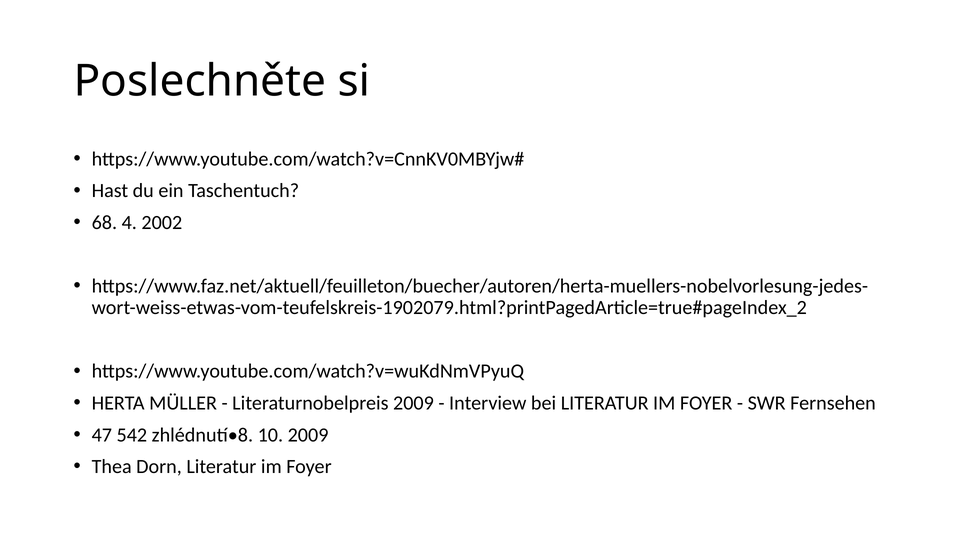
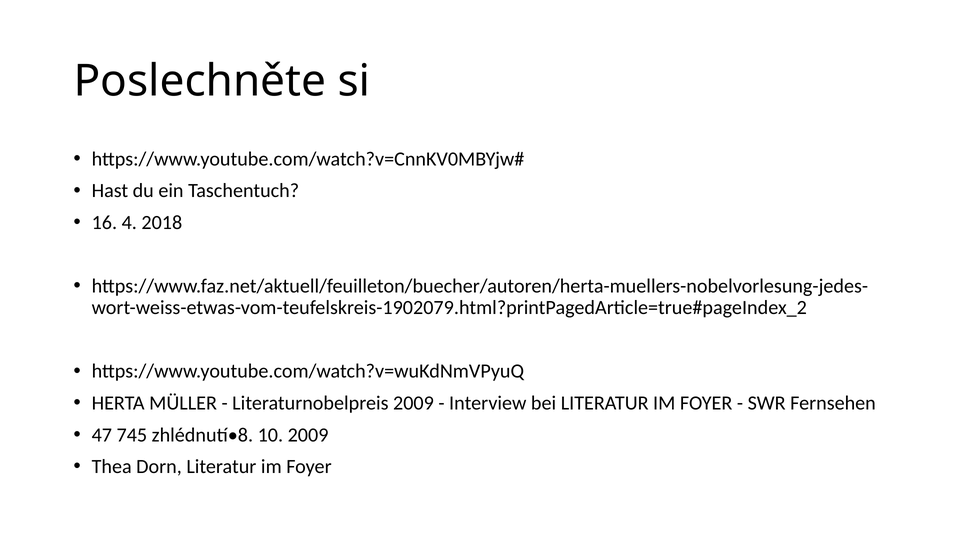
68: 68 -> 16
2002: 2002 -> 2018
542: 542 -> 745
